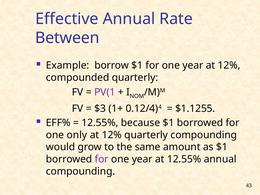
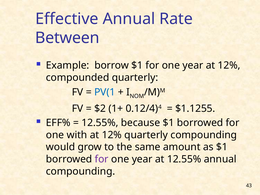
PV(1 colour: purple -> blue
$3: $3 -> $2
only: only -> with
